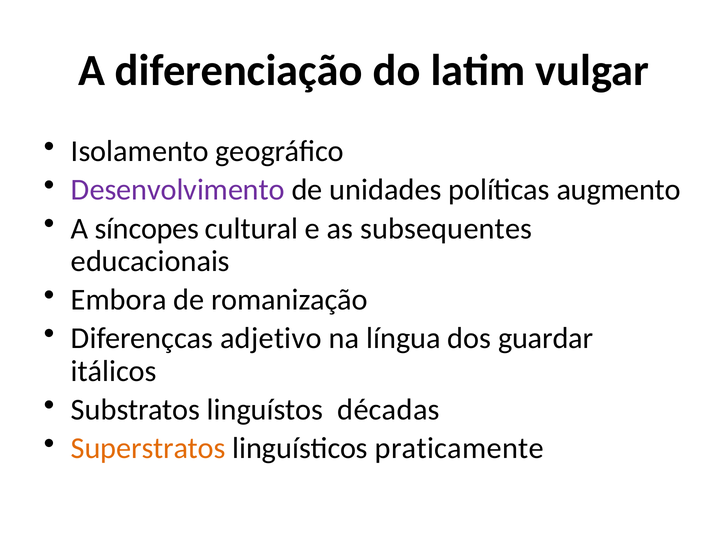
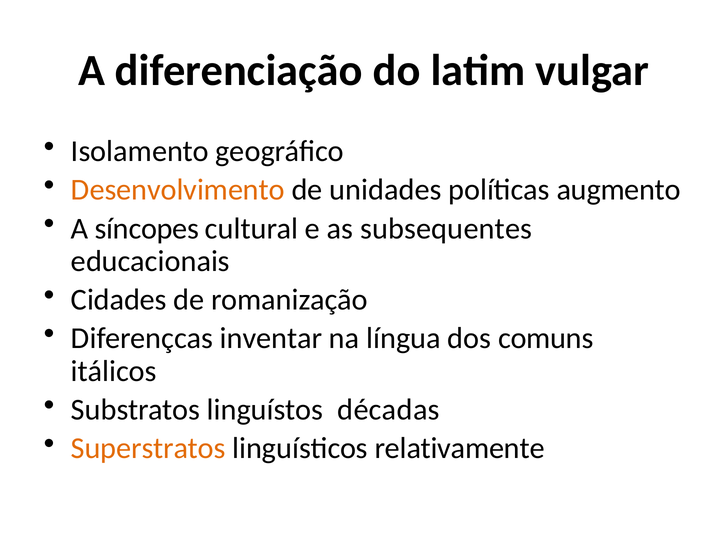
Desenvolvimento colour: purple -> orange
Embora: Embora -> Cidades
adjetivo: adjetivo -> inventar
guardar: guardar -> comuns
praticamente: praticamente -> relativamente
